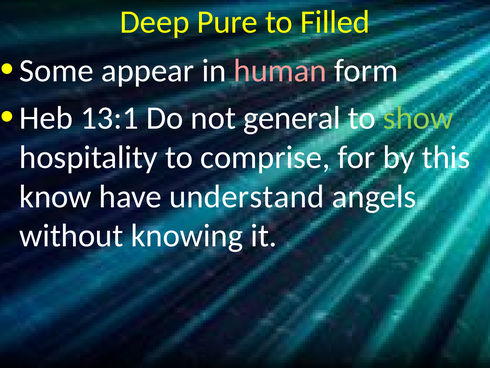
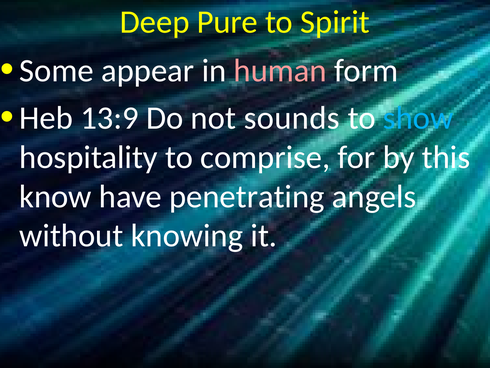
Filled: Filled -> Spirit
13:1: 13:1 -> 13:9
general: general -> sounds
show colour: light green -> light blue
understand: understand -> penetrating
